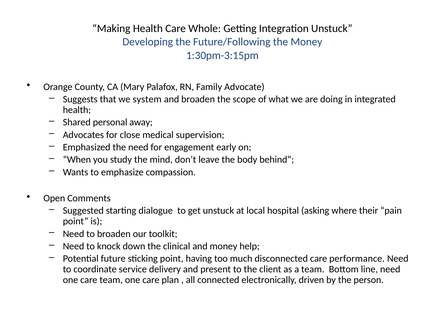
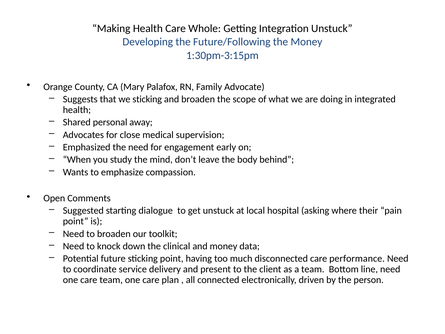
we system: system -> sticking
help: help -> data
